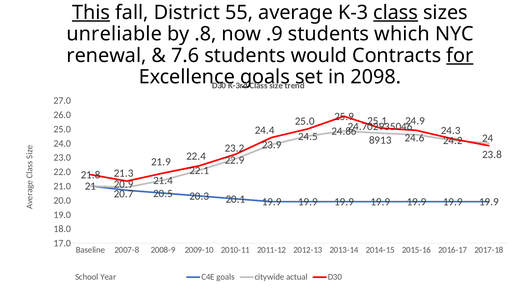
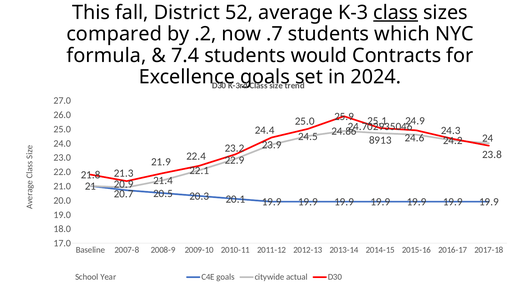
This underline: present -> none
55: 55 -> 52
unreliable: unreliable -> compared
.8: .8 -> .2
.9: .9 -> .7
renewal: renewal -> formula
7.6: 7.6 -> 7.4
for underline: present -> none
2098: 2098 -> 2024
